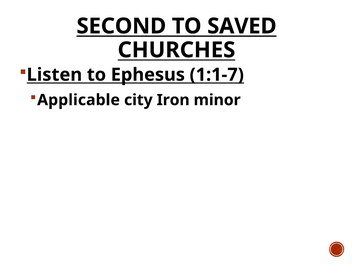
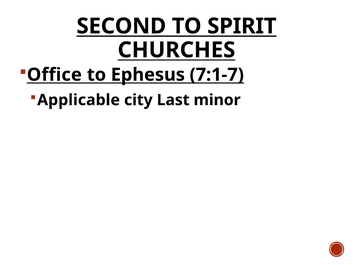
SAVED: SAVED -> SPIRIT
Listen: Listen -> Office
1:1-7: 1:1-7 -> 7:1-7
Iron: Iron -> Last
